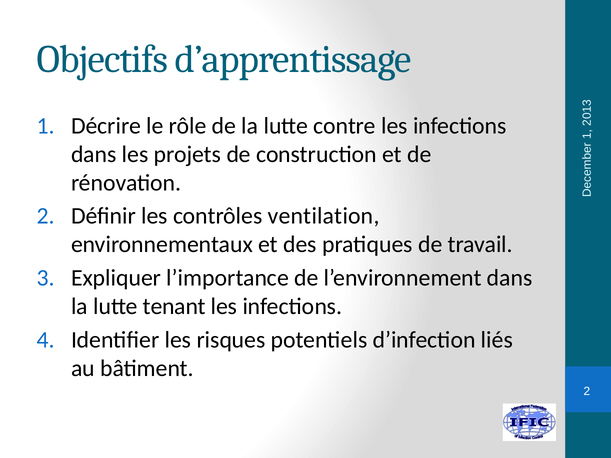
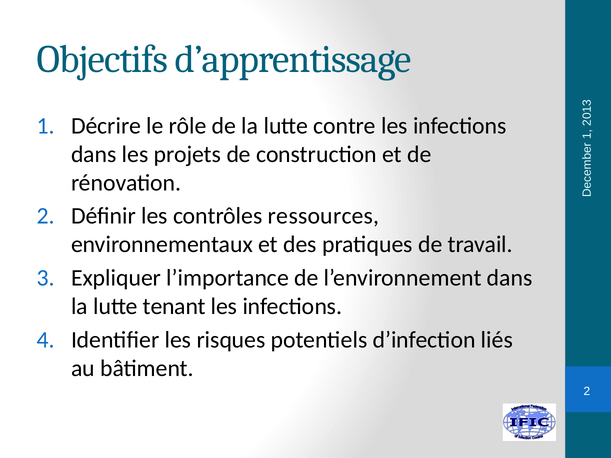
ventilation: ventilation -> ressources
